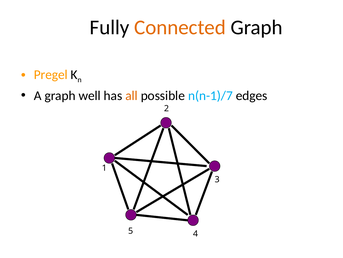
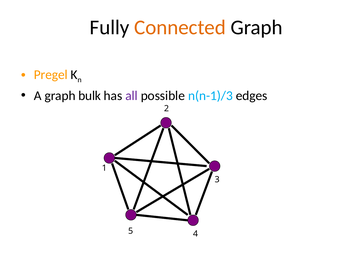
well: well -> bulk
all colour: orange -> purple
n(n-1)/7: n(n-1)/7 -> n(n-1)/3
